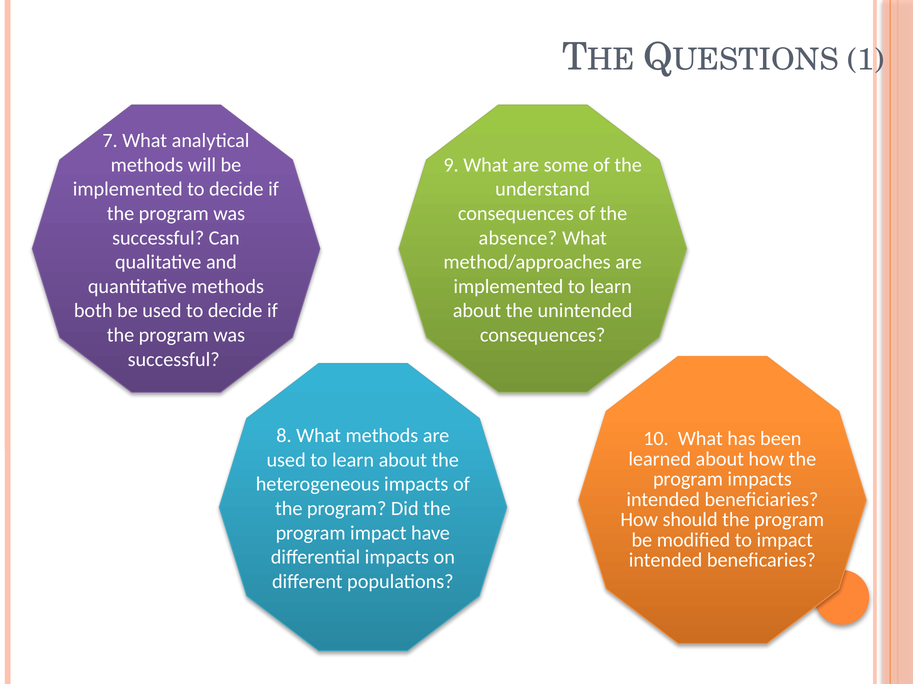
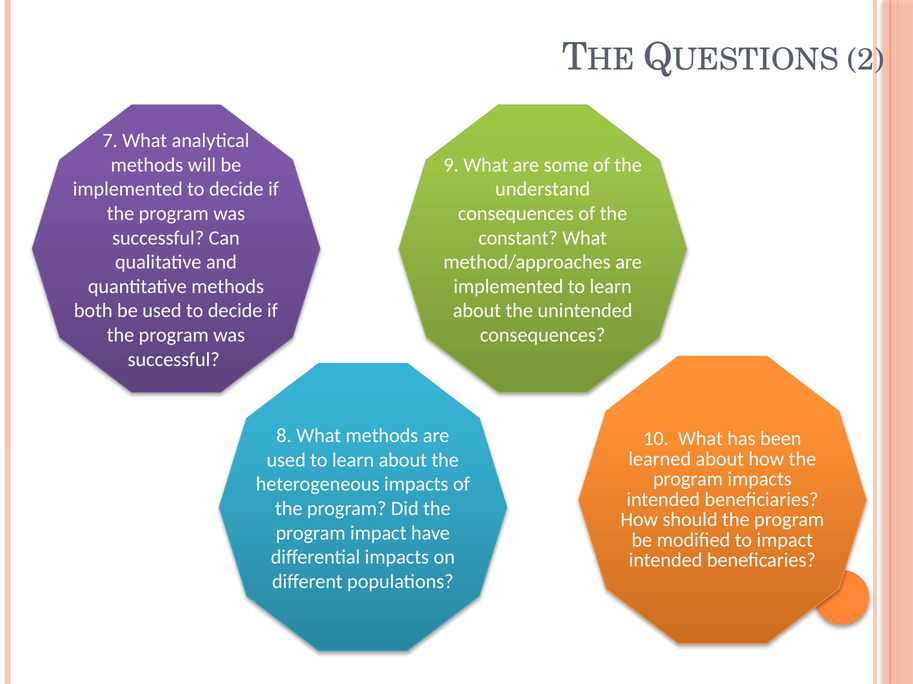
1: 1 -> 2
absence: absence -> constant
